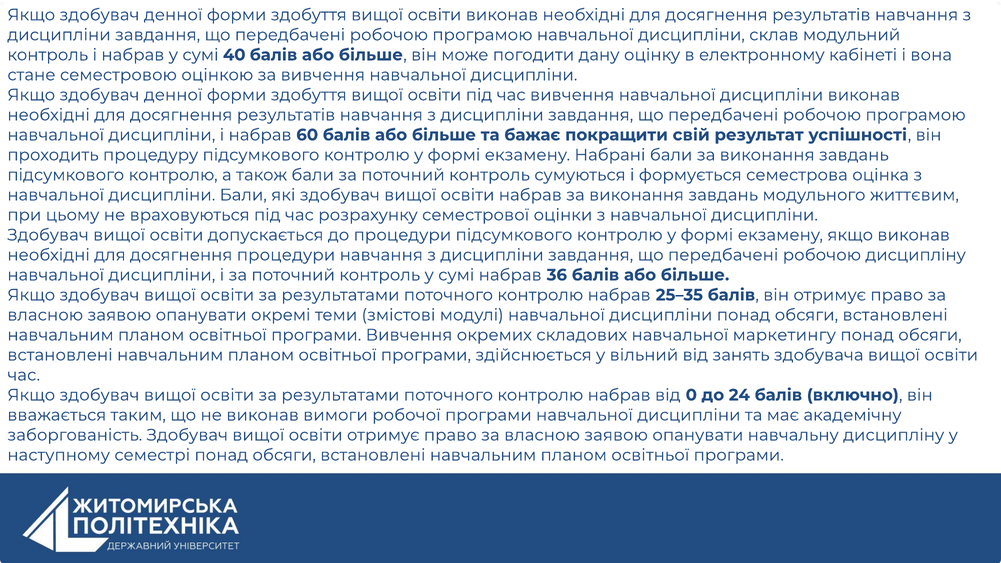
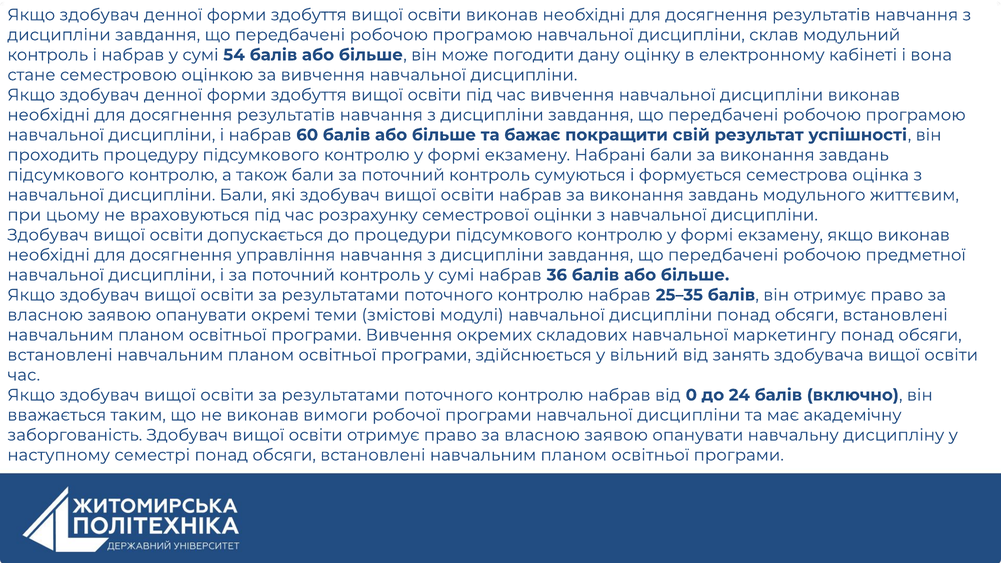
40: 40 -> 54
досягнення процедури: процедури -> управління
робочою дисципліну: дисципліну -> предметної
